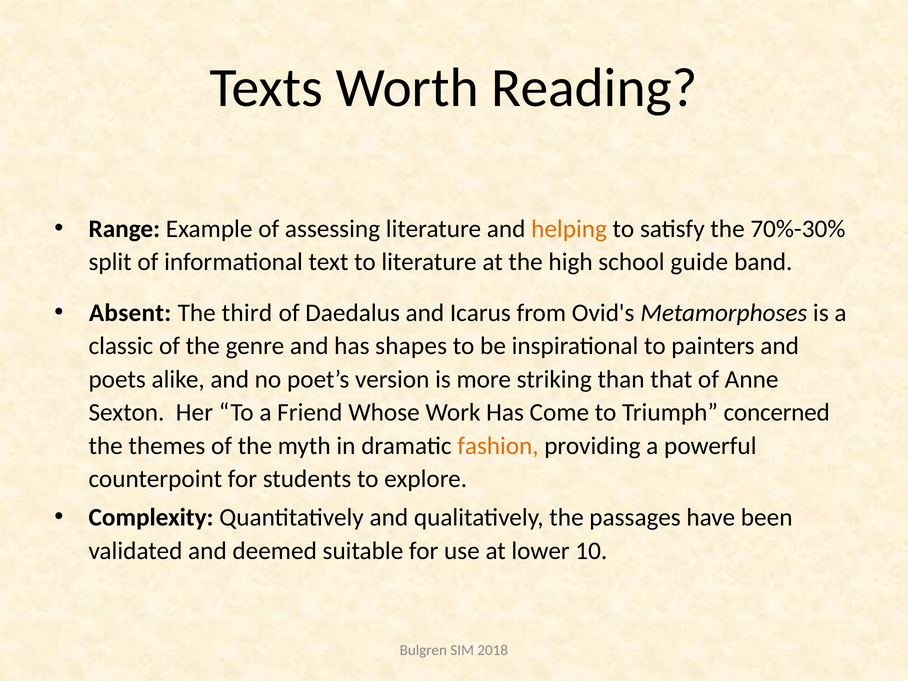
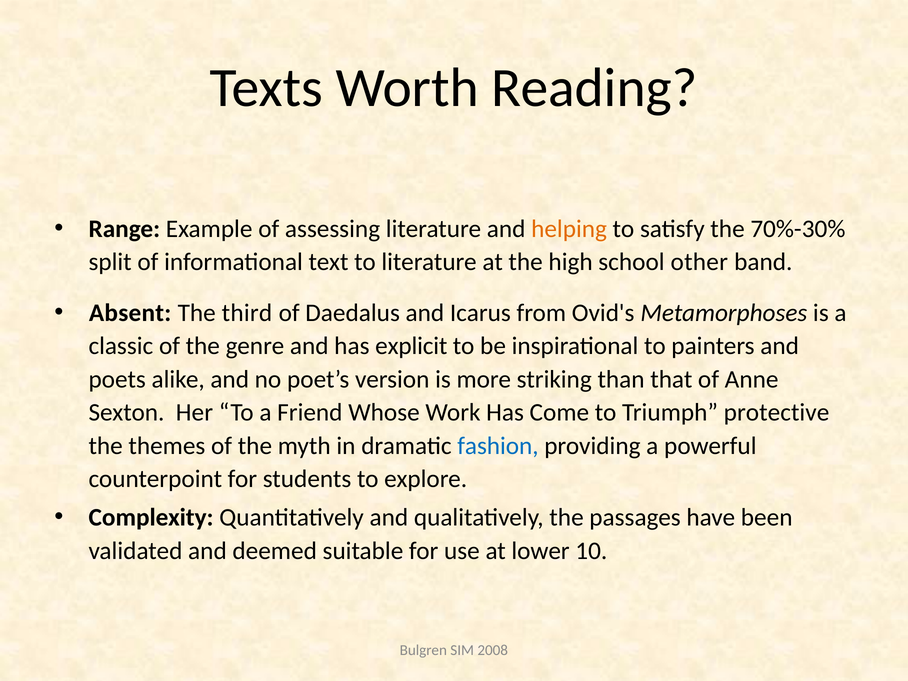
guide: guide -> other
shapes: shapes -> explicit
concerned: concerned -> protective
fashion colour: orange -> blue
2018: 2018 -> 2008
